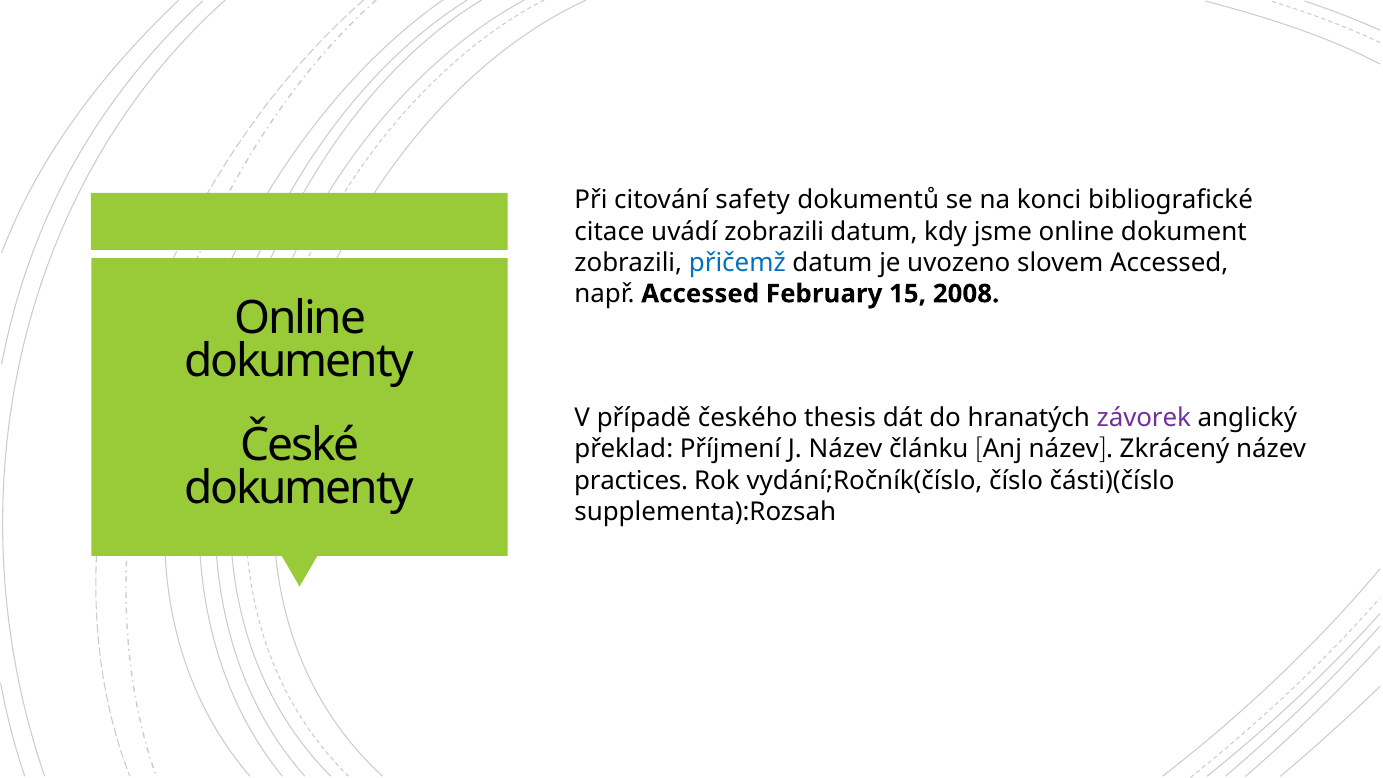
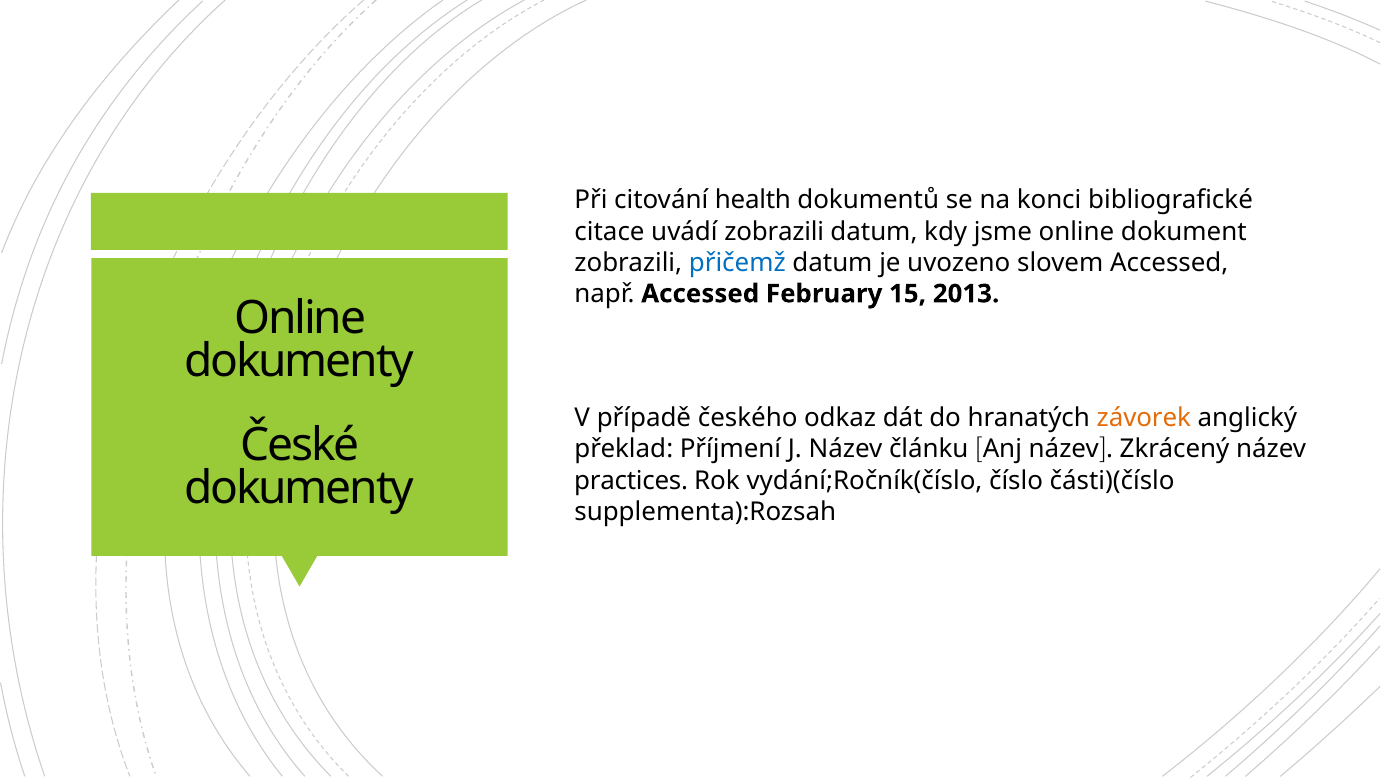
safety: safety -> health
2008: 2008 -> 2013
thesis: thesis -> odkaz
závorek colour: purple -> orange
